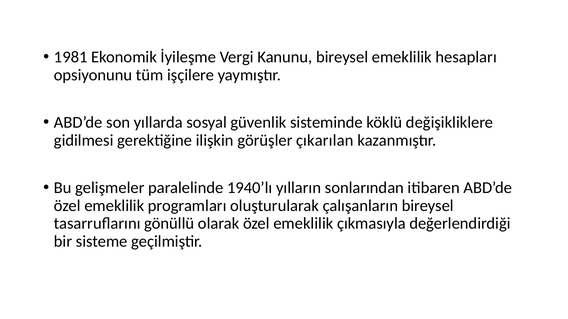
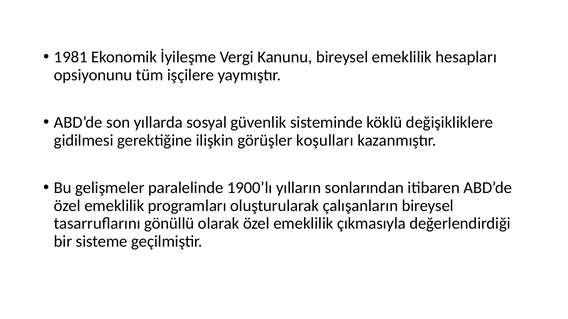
çıkarılan: çıkarılan -> koşulları
1940’lı: 1940’lı -> 1900’lı
